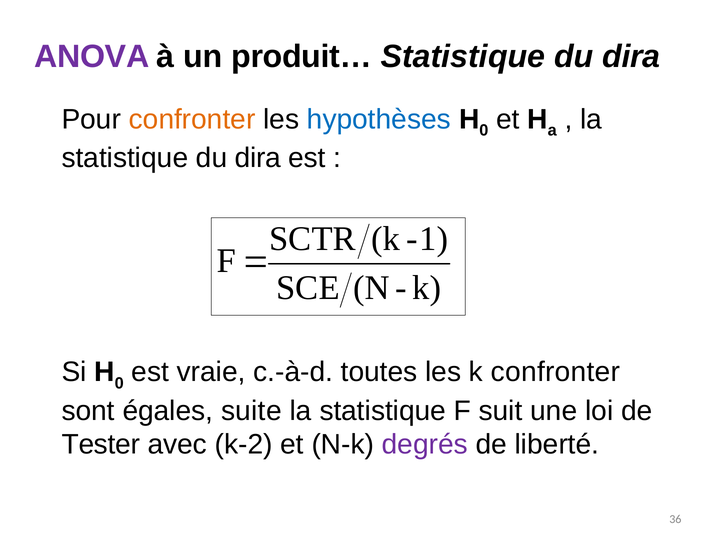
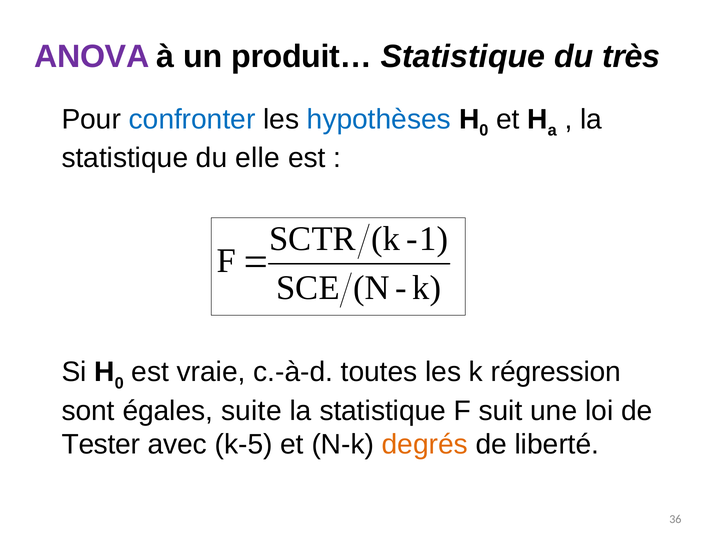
dira at (631, 57): dira -> très
confronter at (192, 119) colour: orange -> blue
dira at (258, 158): dira -> elle
k confronter: confronter -> régression
k-2: k-2 -> k-5
degrés colour: purple -> orange
